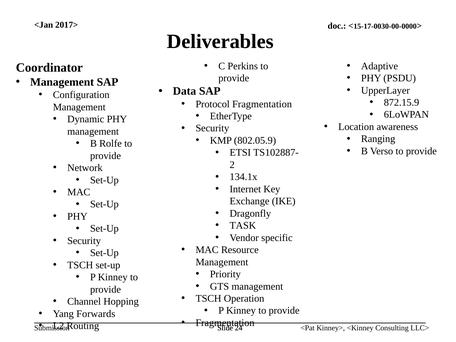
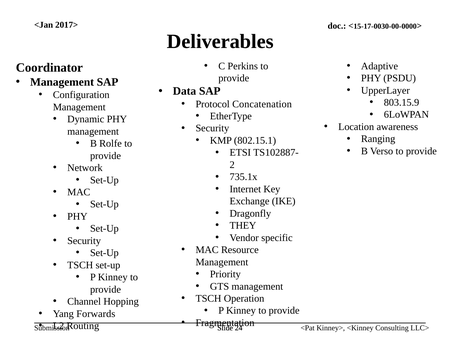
872.15.9: 872.15.9 -> 803.15.9
Protocol Fragmentation: Fragmentation -> Concatenation
802.05.9: 802.05.9 -> 802.15.1
134.1x: 134.1x -> 735.1x
TASK: TASK -> THEY
